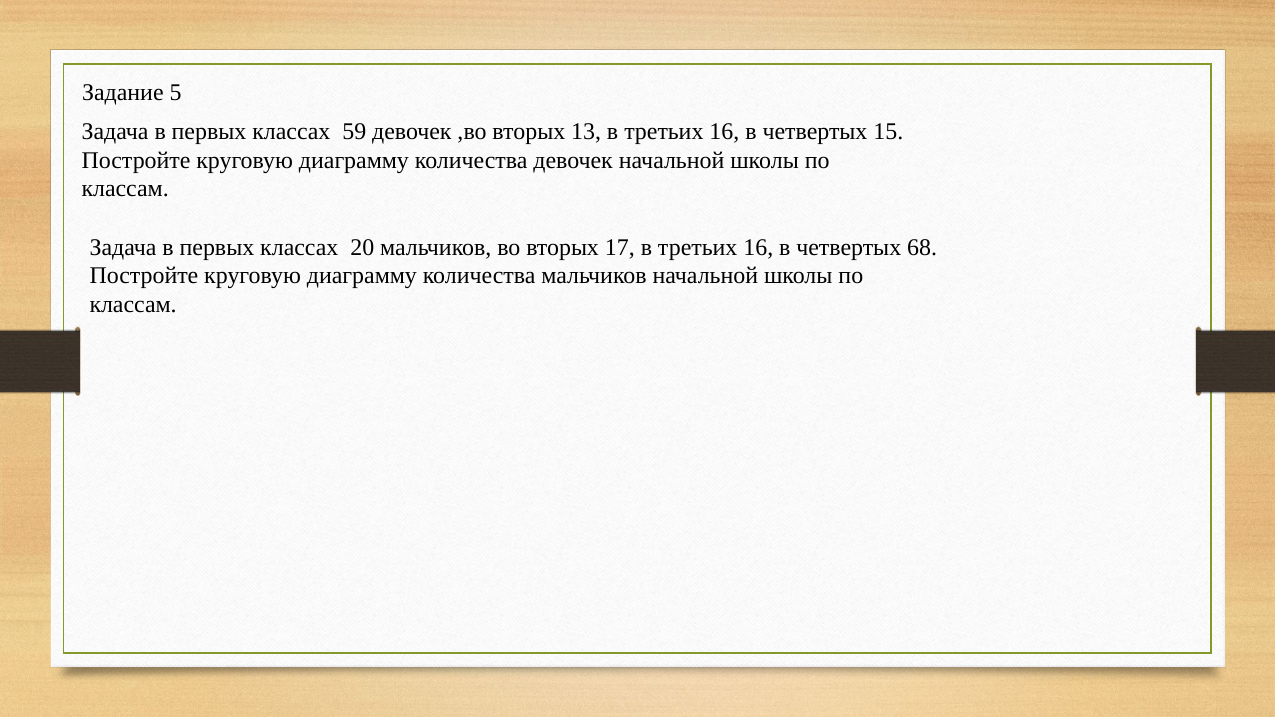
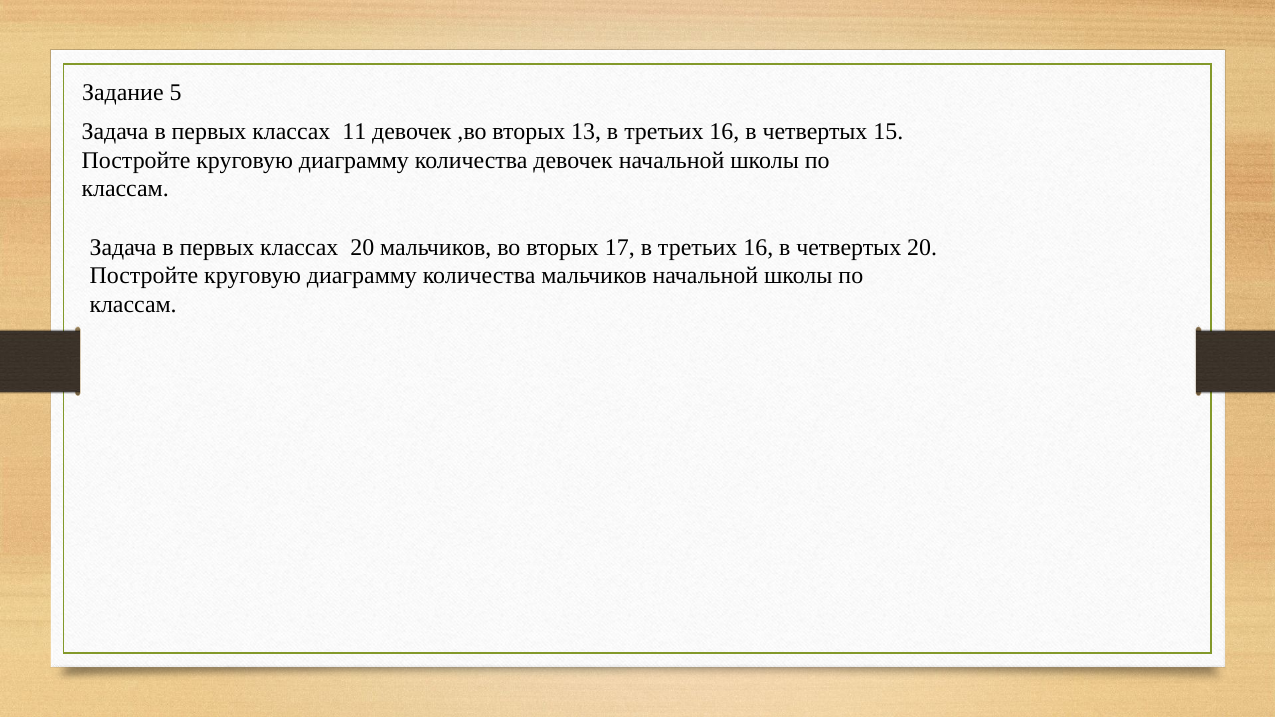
59: 59 -> 11
четвертых 68: 68 -> 20
